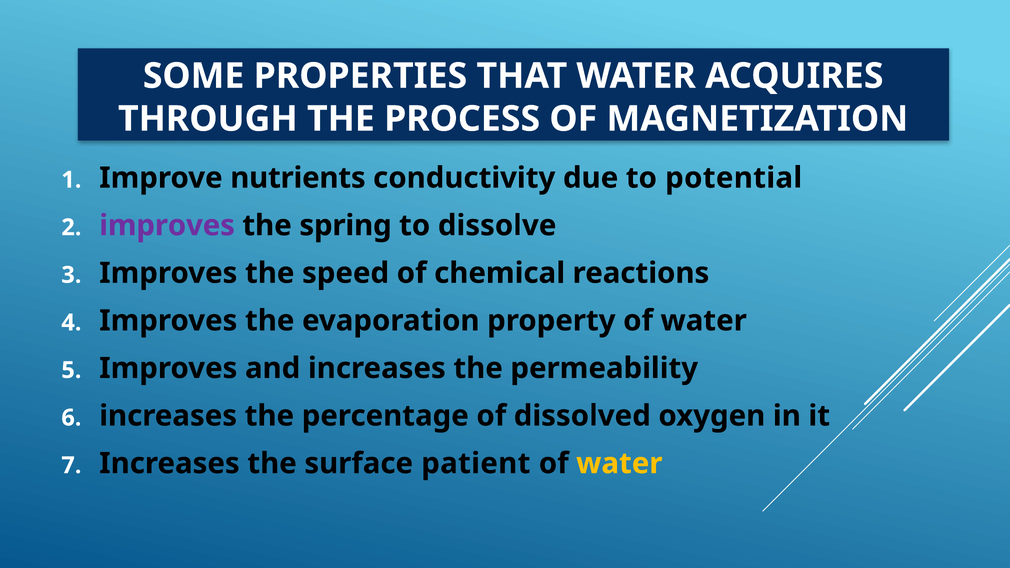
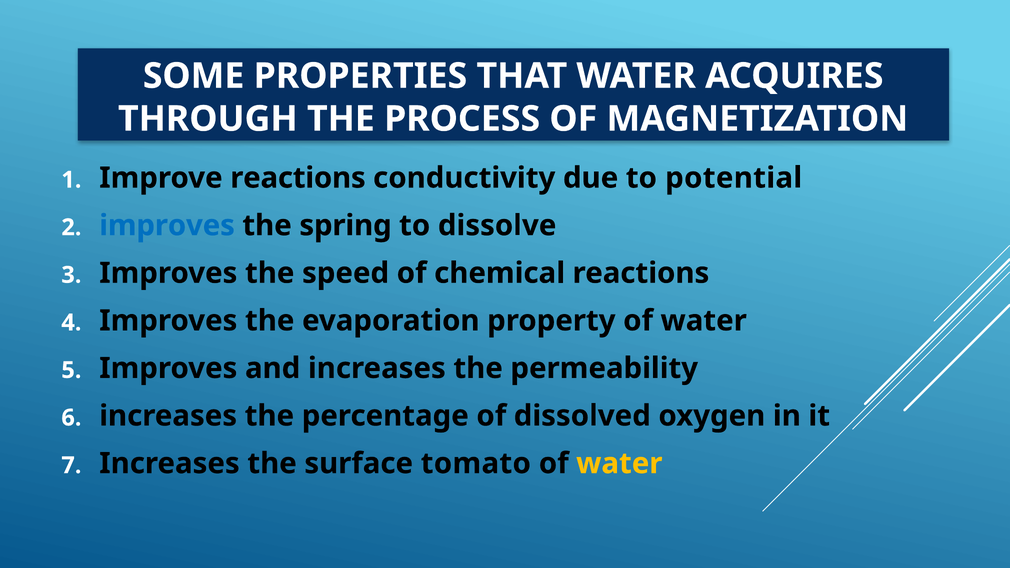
Improve nutrients: nutrients -> reactions
improves at (167, 226) colour: purple -> blue
patient: patient -> tomato
